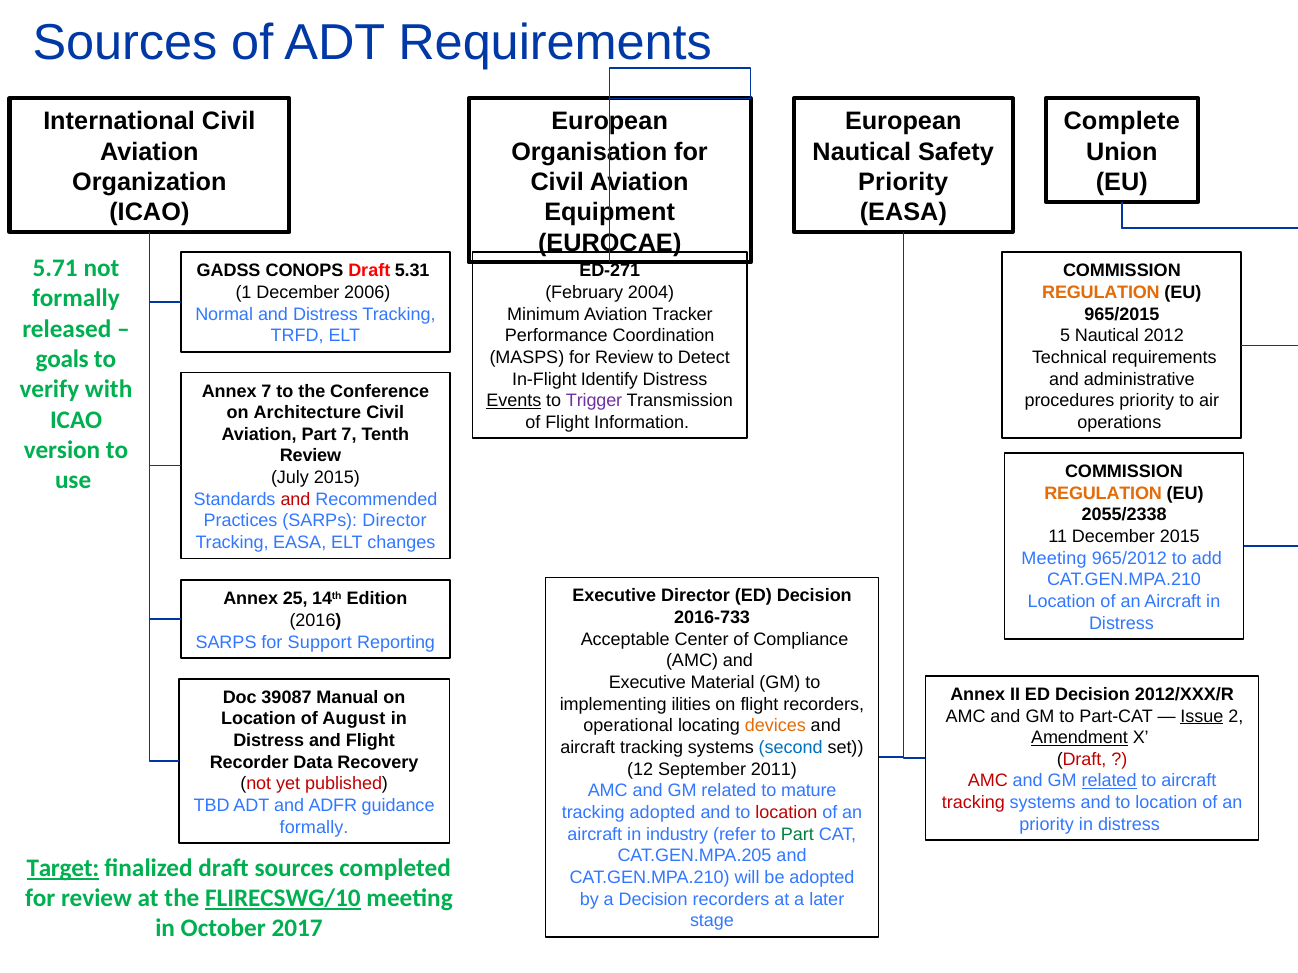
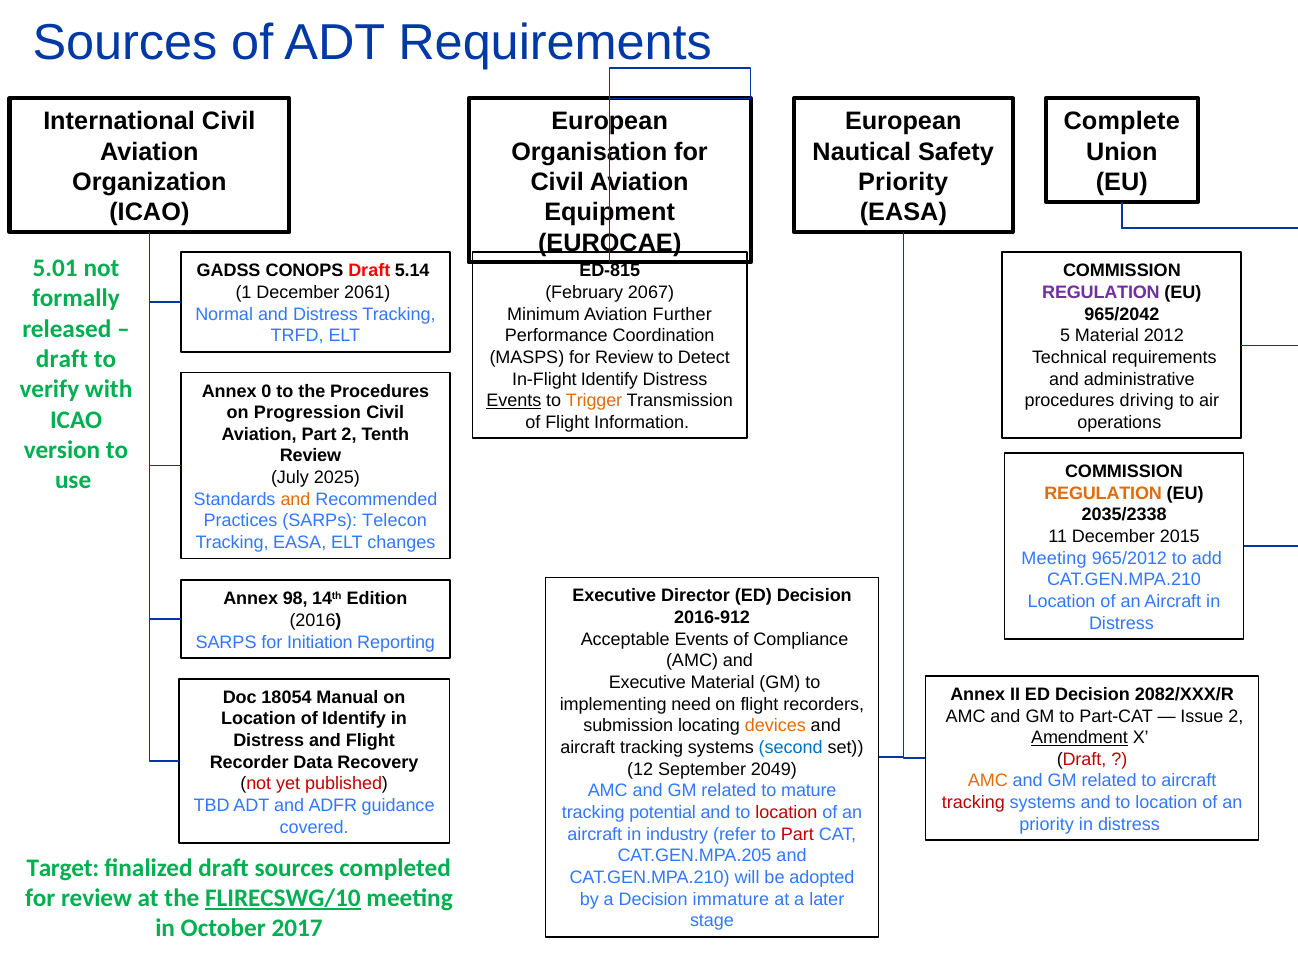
5.71: 5.71 -> 5.01
5.31: 5.31 -> 5.14
ED-271: ED-271 -> ED-815
2006: 2006 -> 2061
2004: 2004 -> 2067
REGULATION at (1101, 293) colour: orange -> purple
Tracker: Tracker -> Further
965/2015: 965/2015 -> 965/2042
5 Nautical: Nautical -> Material
goals at (62, 359): goals -> draft
Annex 7: 7 -> 0
the Conference: Conference -> Procedures
Trigger colour: purple -> orange
procedures priority: priority -> driving
Architecture: Architecture -> Progression
Part 7: 7 -> 2
July 2015: 2015 -> 2025
and at (296, 500) colour: red -> orange
2055/2338: 2055/2338 -> 2035/2338
SARPs Director: Director -> Telecon
25: 25 -> 98
2016-733: 2016-733 -> 2016-912
Acceptable Center: Center -> Events
Support: Support -> Initiation
2012/XXX/R: 2012/XXX/R -> 2082/XXX/R
39087: 39087 -> 18054
ilities: ilities -> need
Issue underline: present -> none
of August: August -> Identify
operational: operational -> submission
2011: 2011 -> 2049
AMC at (988, 781) colour: red -> orange
related at (1109, 781) underline: present -> none
tracking adopted: adopted -> potential
formally at (314, 828): formally -> covered
Part at (797, 835) colour: green -> red
Target underline: present -> none
Decision recorders: recorders -> immature
